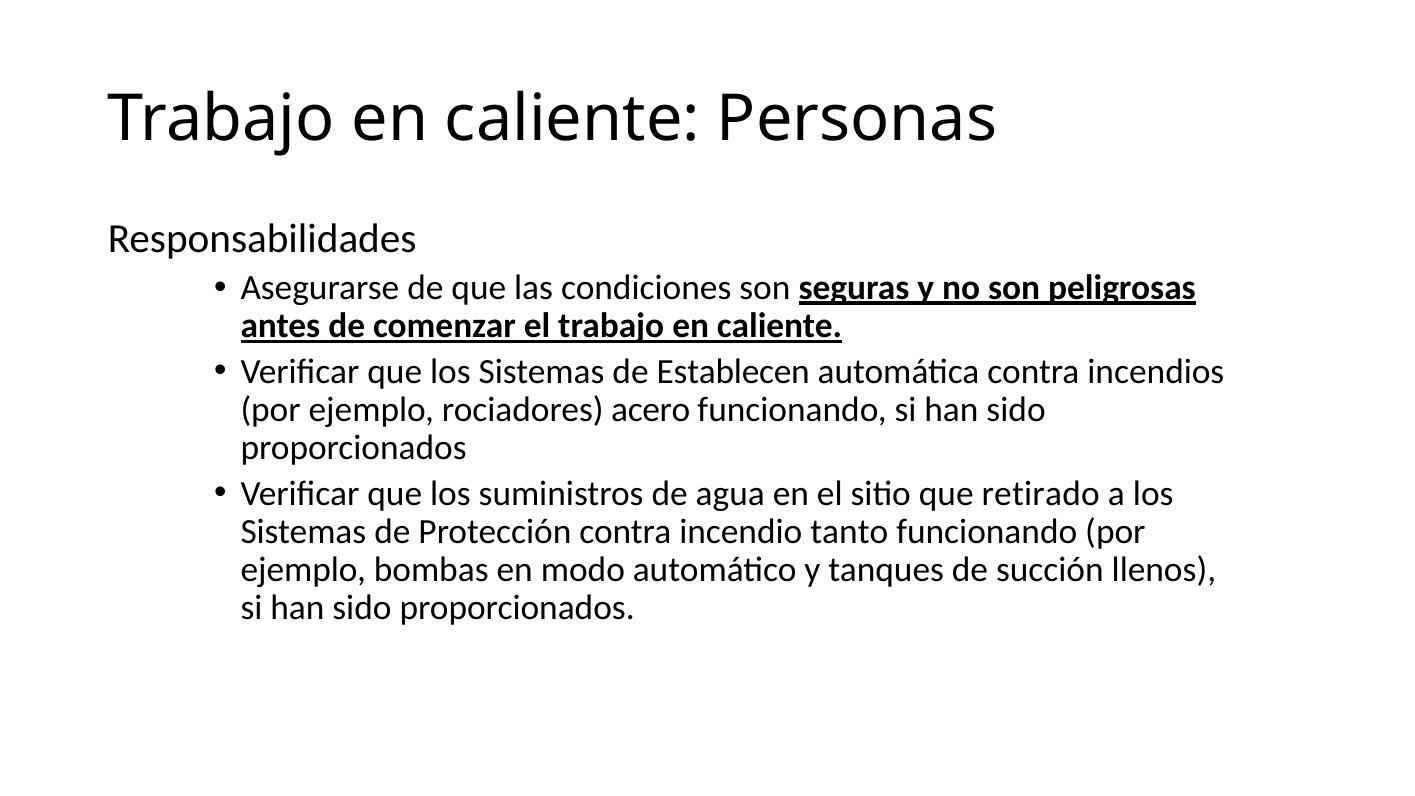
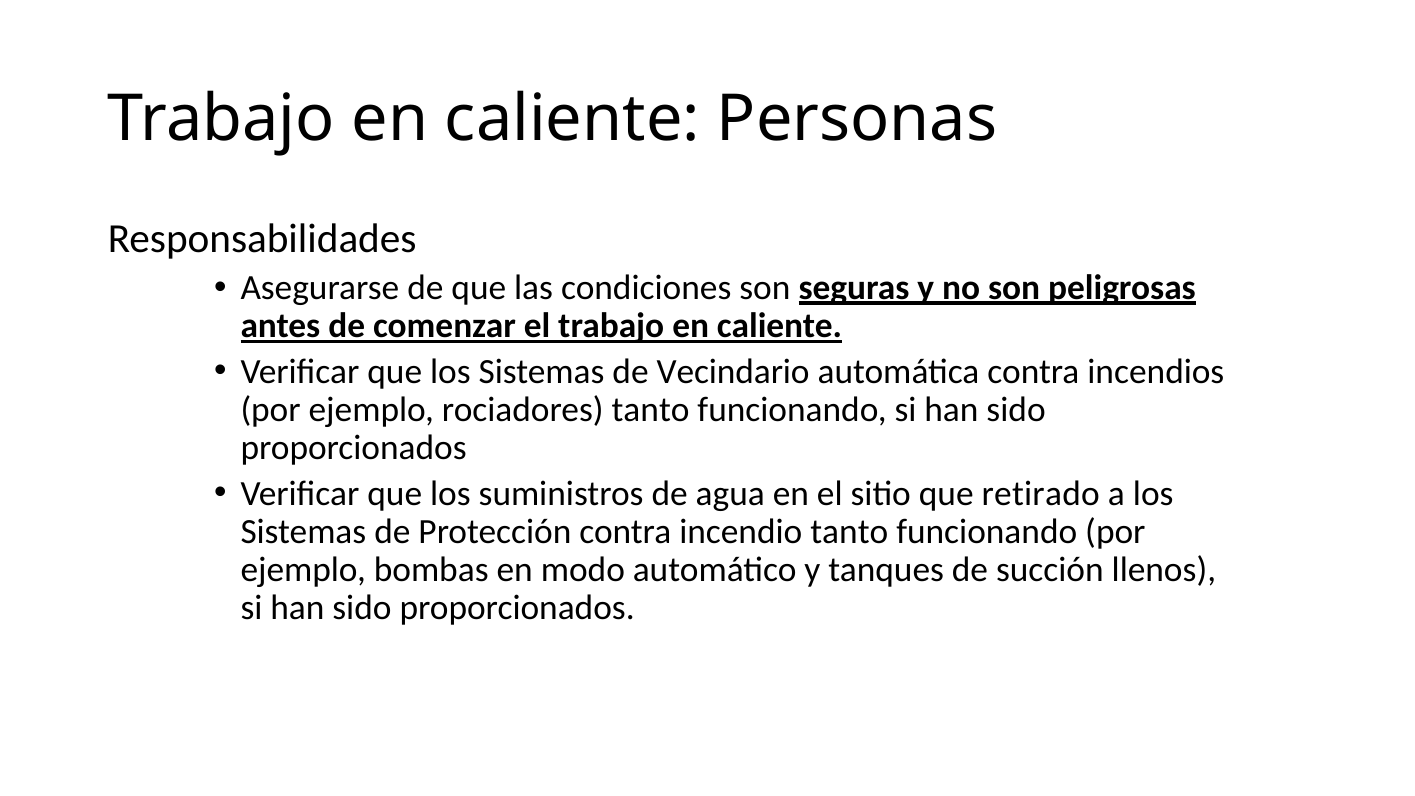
Establecen: Establecen -> Vecindario
rociadores acero: acero -> tanto
